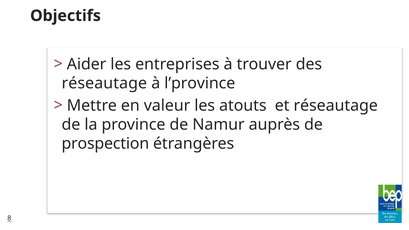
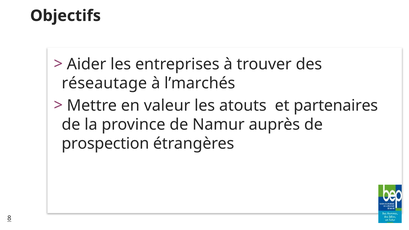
l’province: l’province -> l’marchés
et réseautage: réseautage -> partenaires
